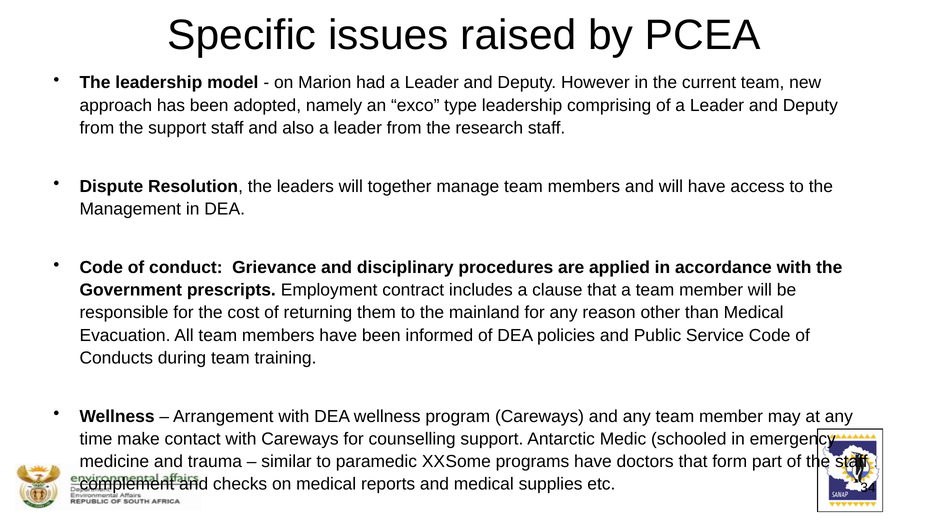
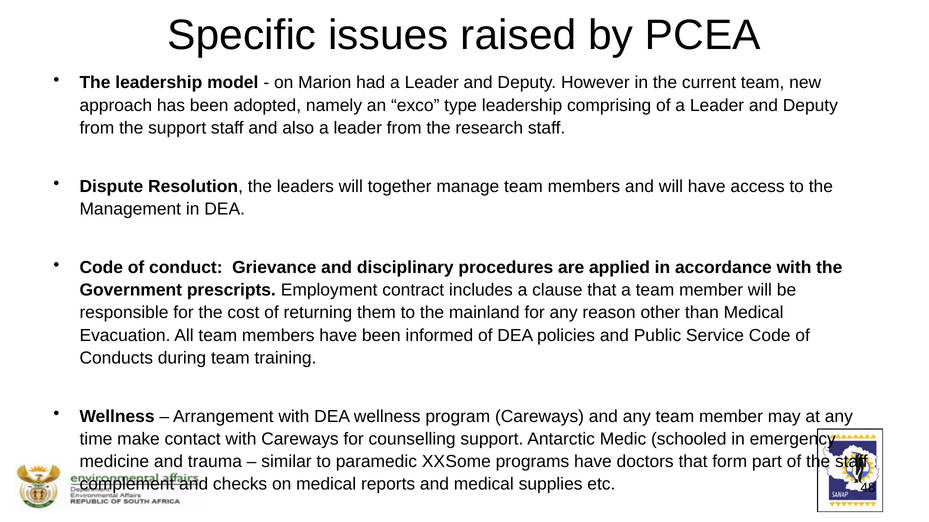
34: 34 -> 48
